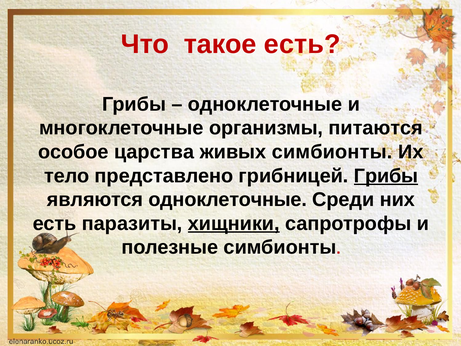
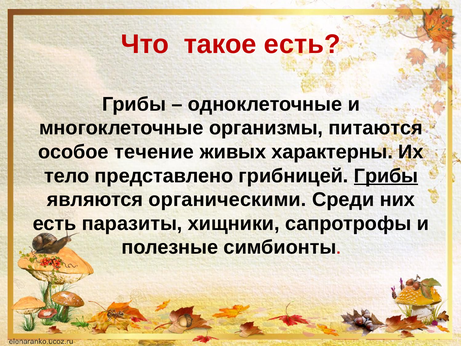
царства: царства -> течение
живых симбионты: симбионты -> характерны
являются одноклеточные: одноклеточные -> органическими
хищники underline: present -> none
